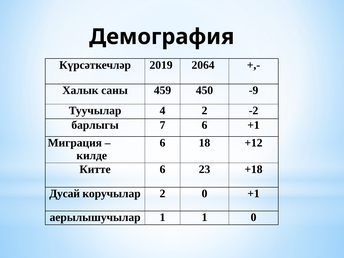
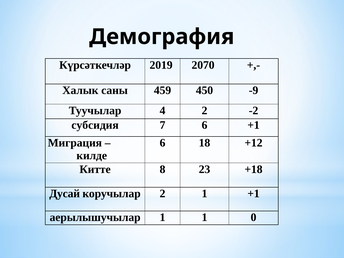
2064: 2064 -> 2070
барлыгы: барлыгы -> субсидия
Китте 6: 6 -> 8
2 0: 0 -> 1
